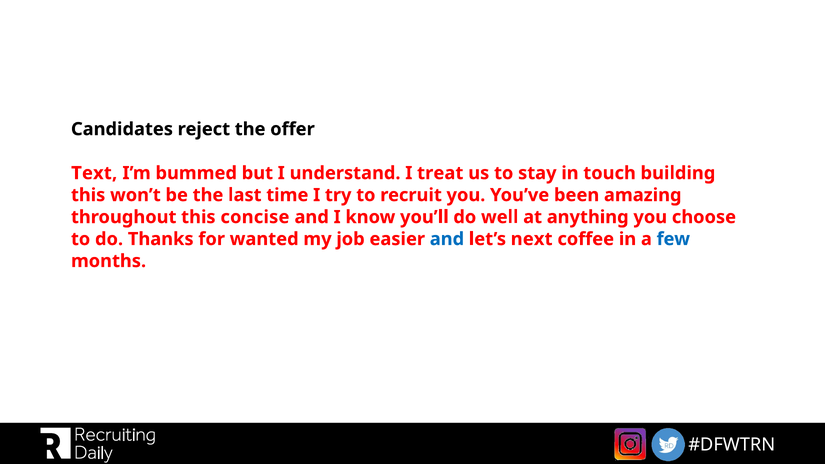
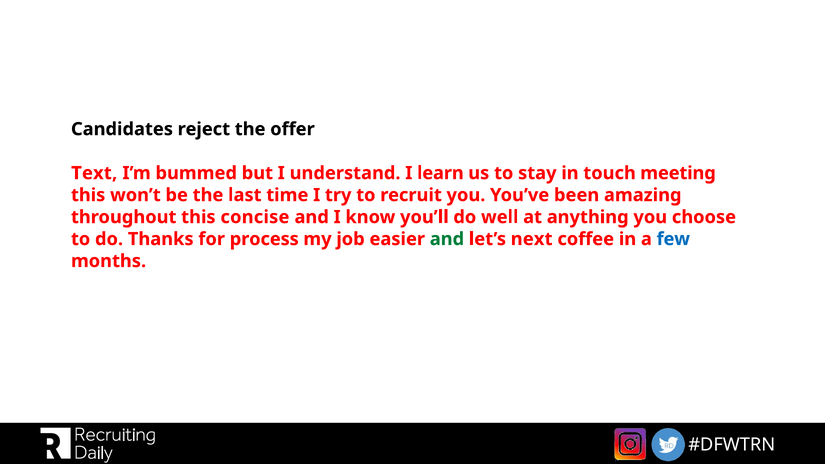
treat: treat -> learn
building: building -> meeting
wanted: wanted -> process
and at (447, 239) colour: blue -> green
